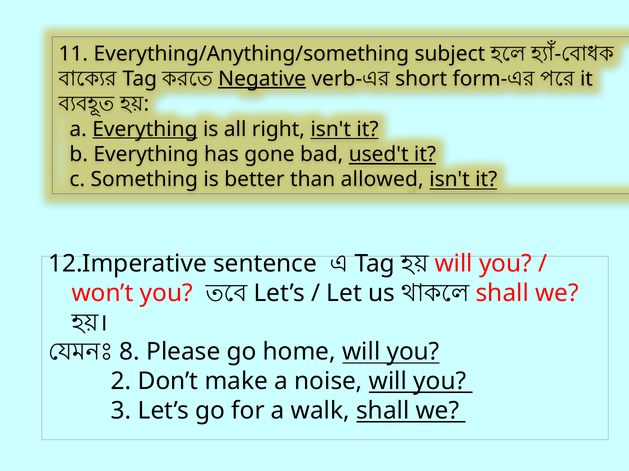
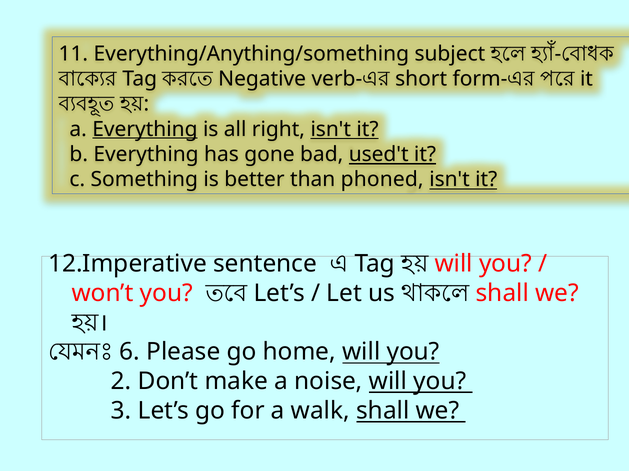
Negative underline: present -> none
allowed: allowed -> phoned
8: 8 -> 6
